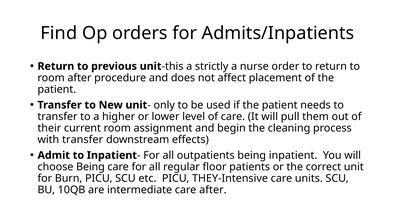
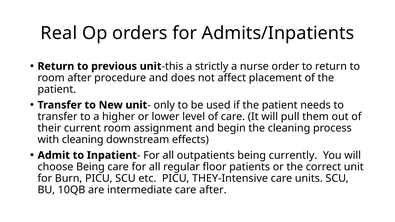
Find: Find -> Real
with transfer: transfer -> cleaning
being inpatient: inpatient -> currently
